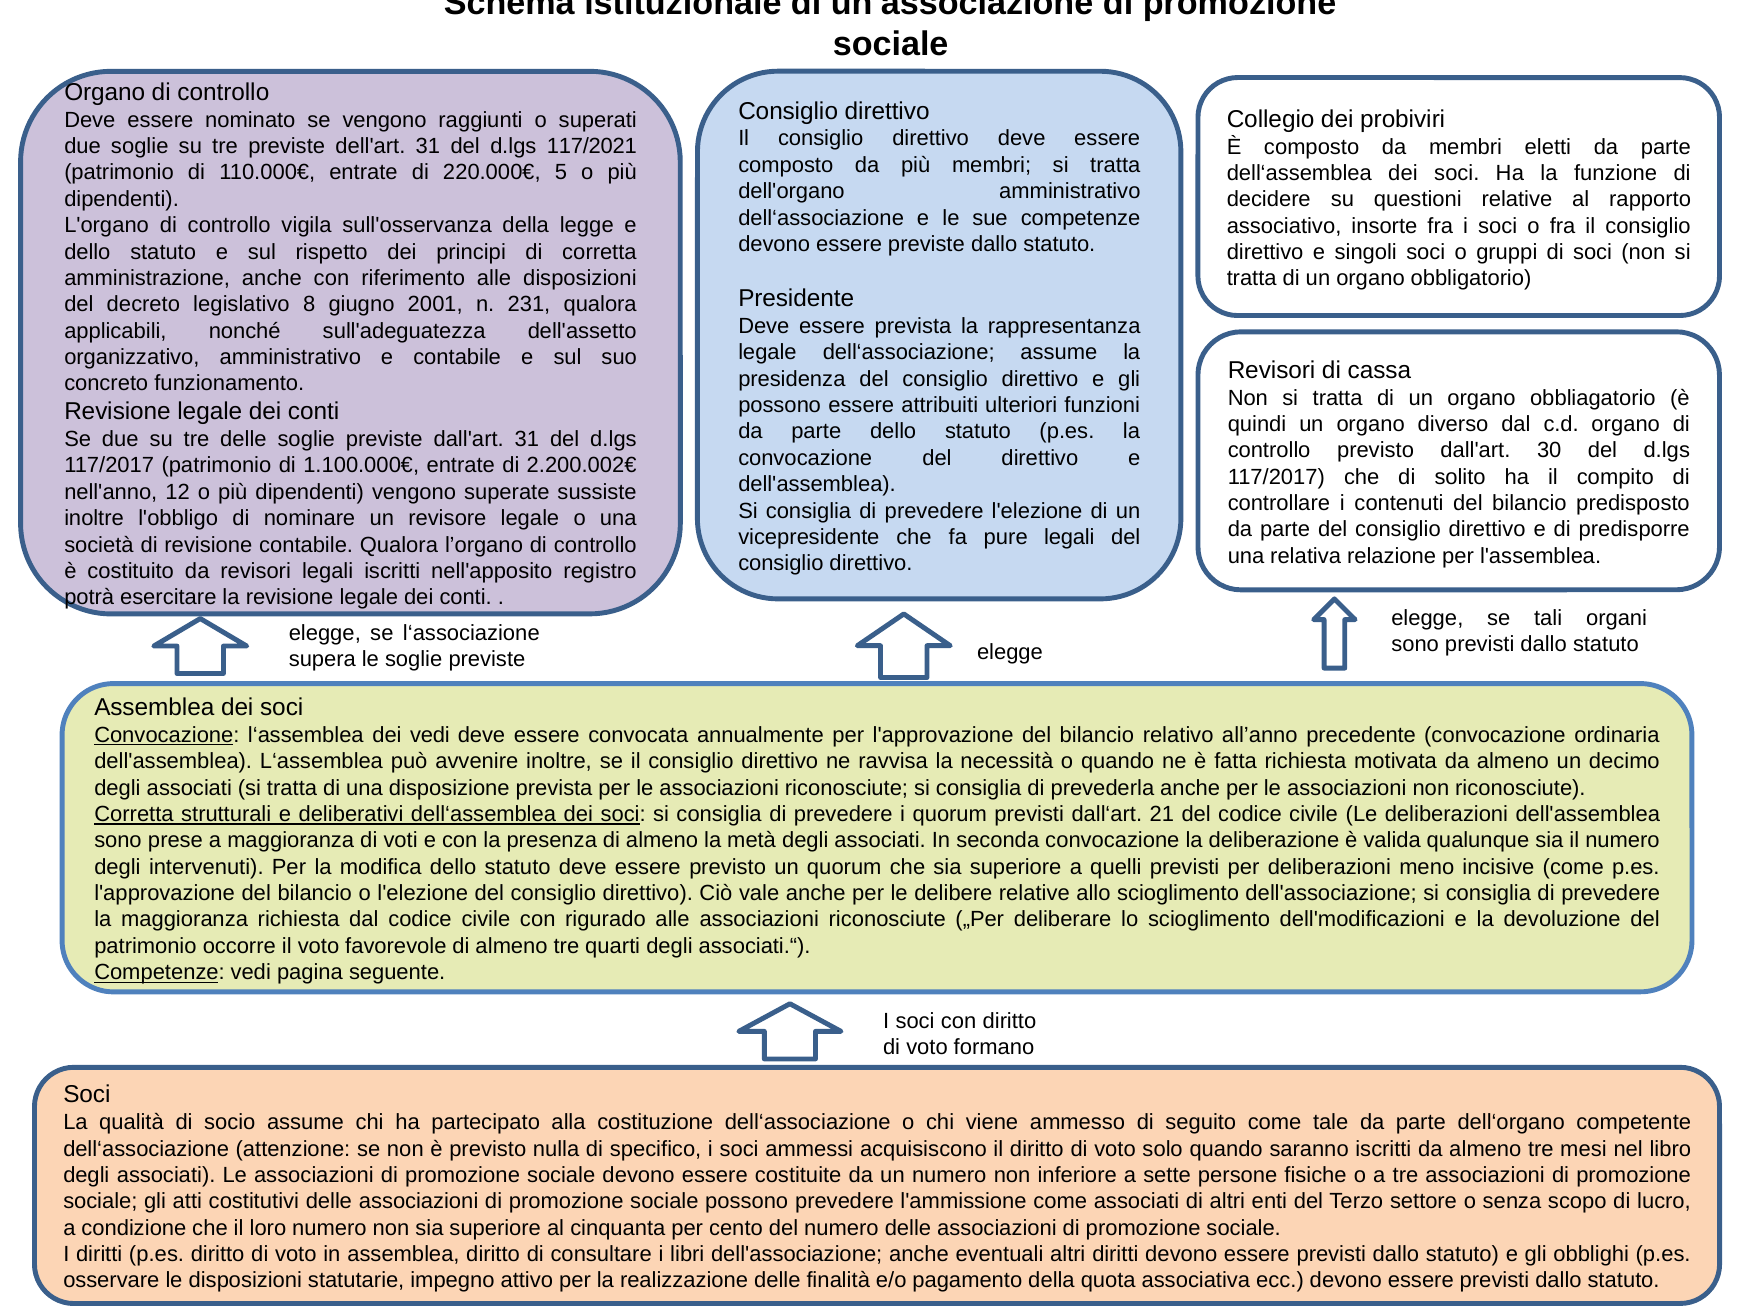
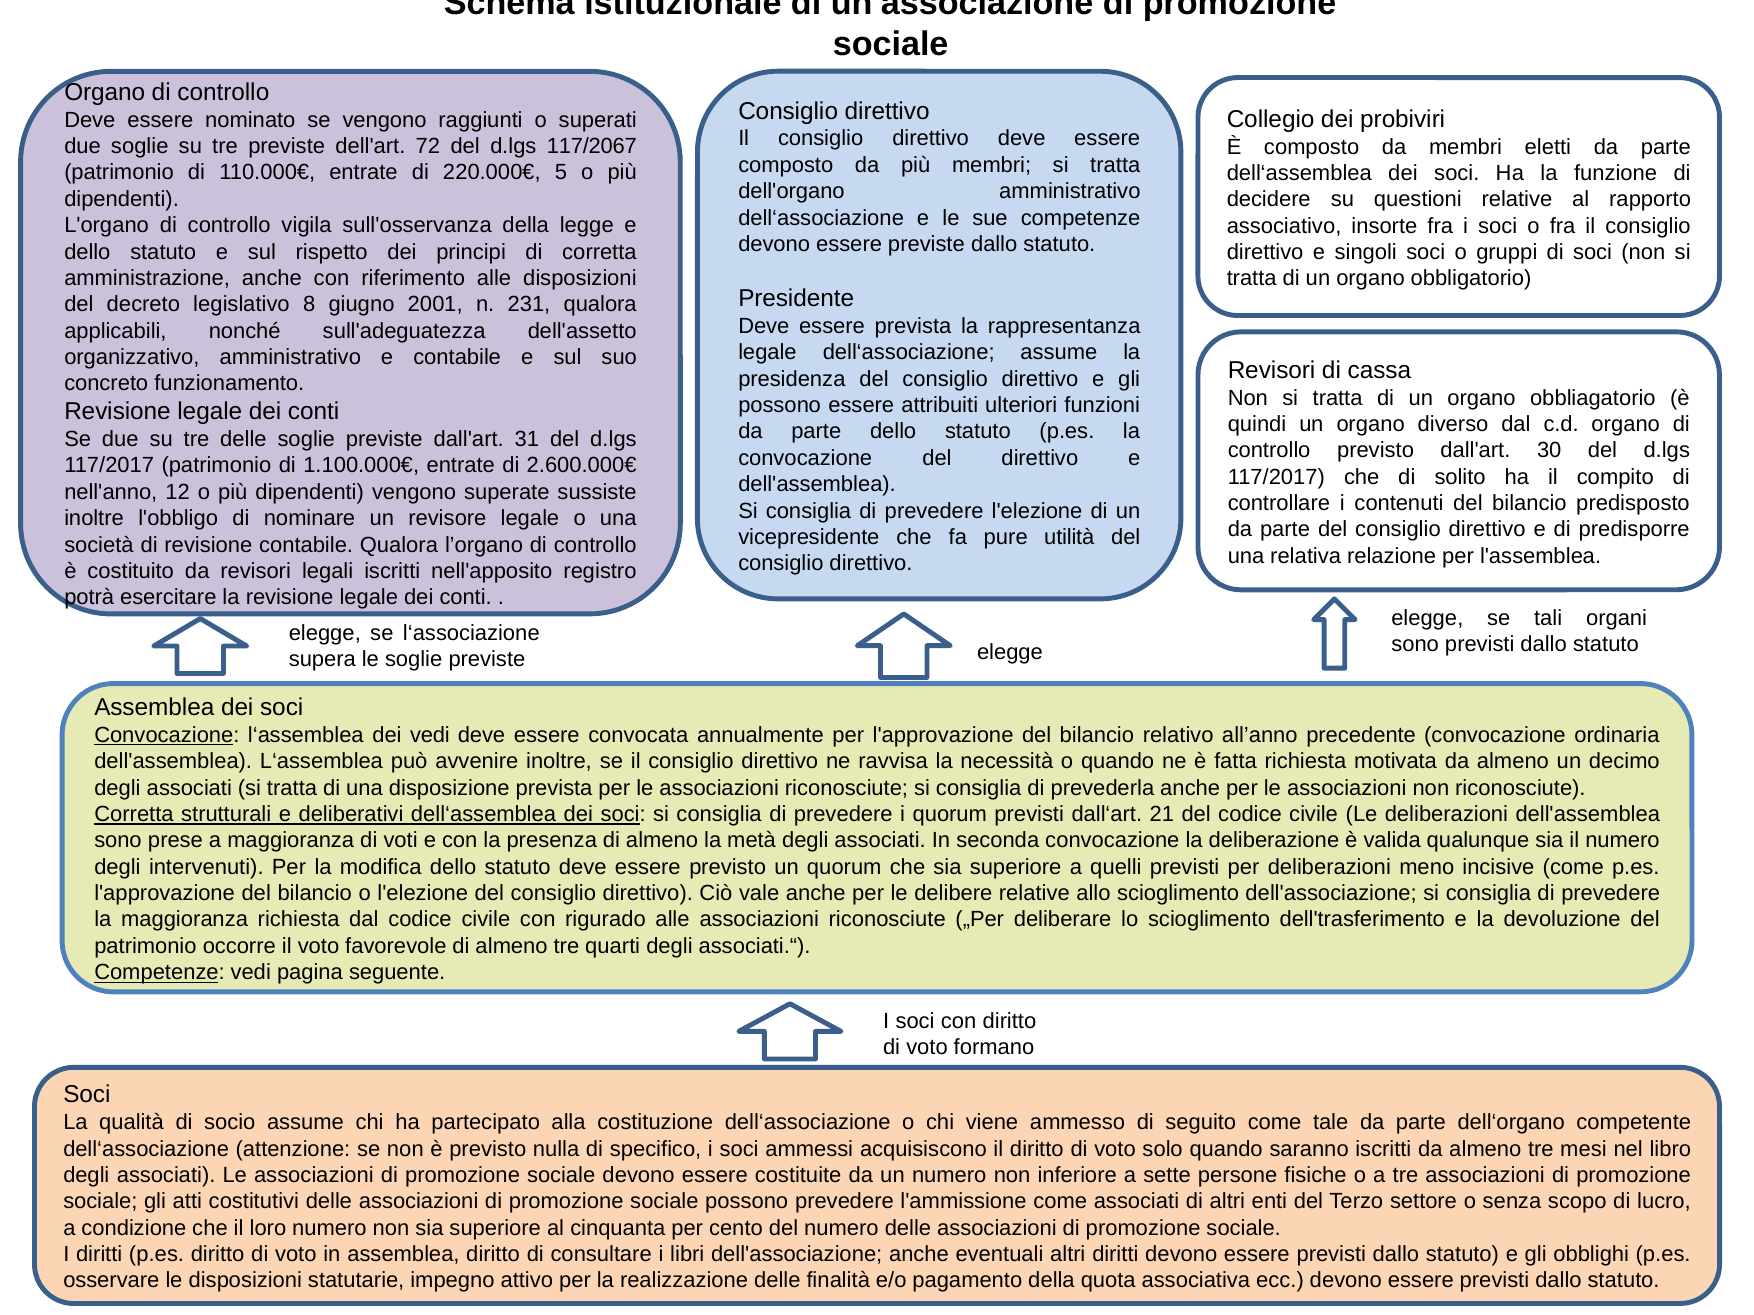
dell'art 31: 31 -> 72
117/2021: 117/2021 -> 117/2067
2.200.002€: 2.200.002€ -> 2.600.000€
pure legali: legali -> utilità
dell'modificazioni: dell'modificazioni -> dell'trasferimento
